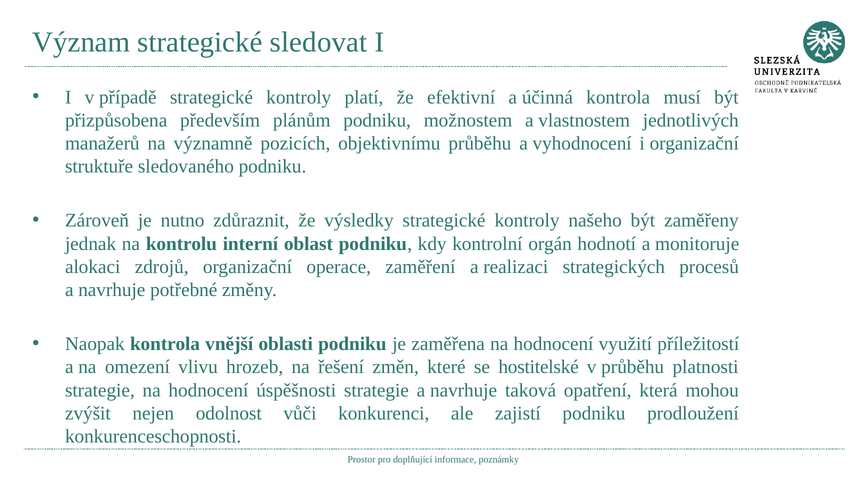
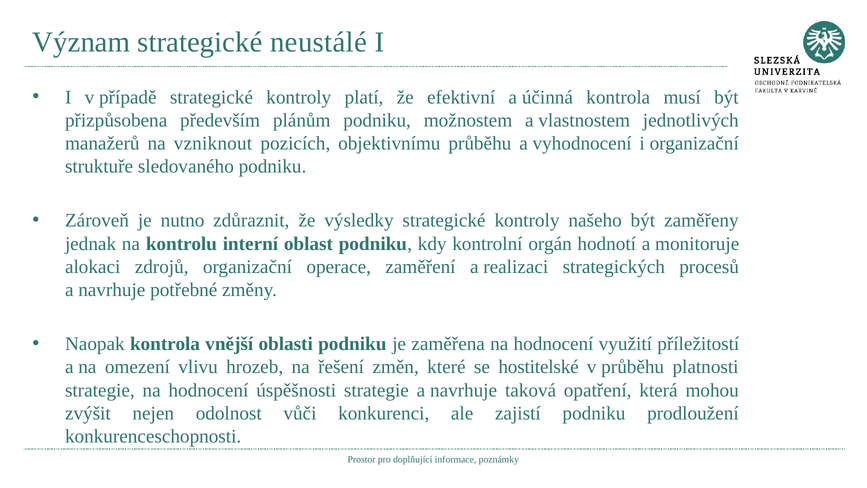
sledovat: sledovat -> neustálé
významně: významně -> vzniknout
